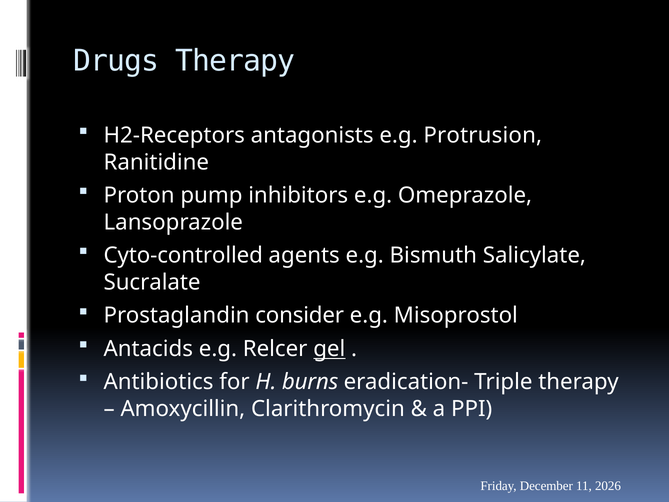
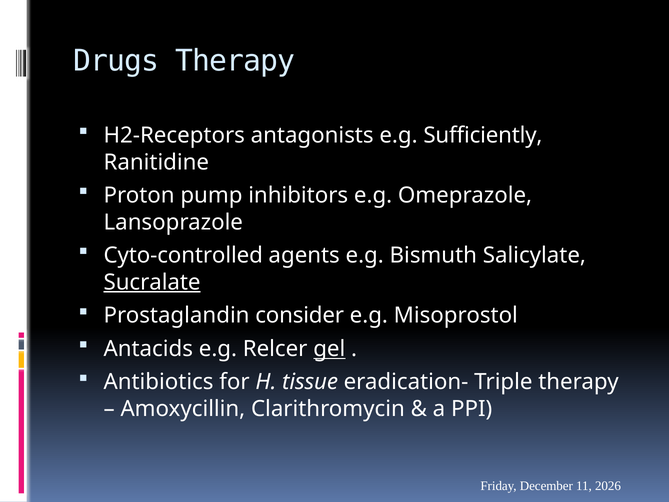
Protrusion: Protrusion -> Sufficiently
Sucralate underline: none -> present
burns: burns -> tissue
